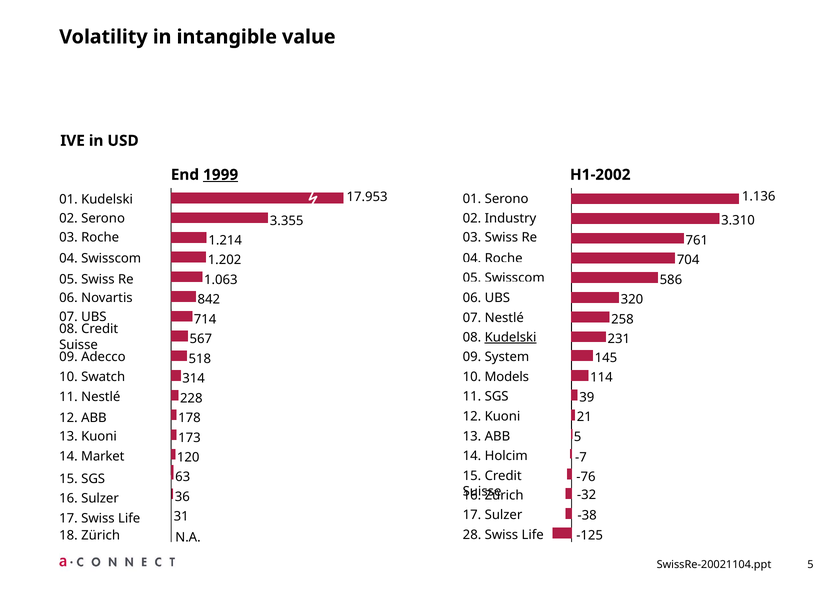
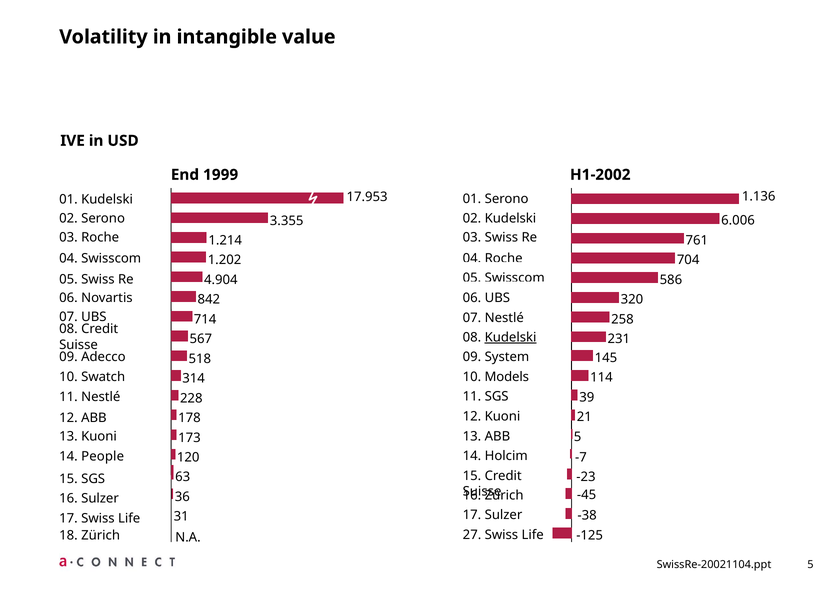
1999 underline: present -> none
02 Industry: Industry -> Kudelski
3.310: 3.310 -> 6.006
1.063: 1.063 -> 4.904
Market: Market -> People
-76: -76 -> -23
-32: -32 -> -45
28: 28 -> 27
